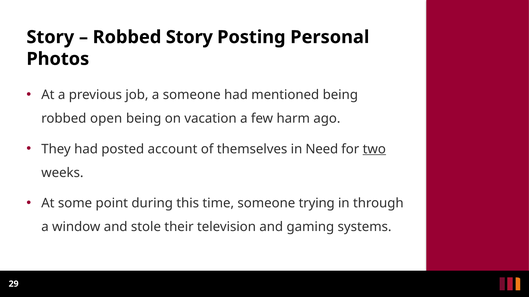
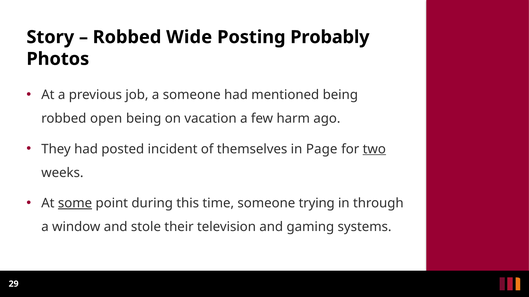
Robbed Story: Story -> Wide
Personal: Personal -> Probably
account: account -> incident
Need: Need -> Page
some underline: none -> present
